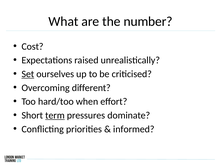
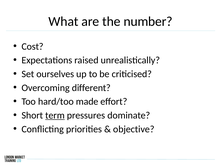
Set underline: present -> none
when: when -> made
informed: informed -> objective
